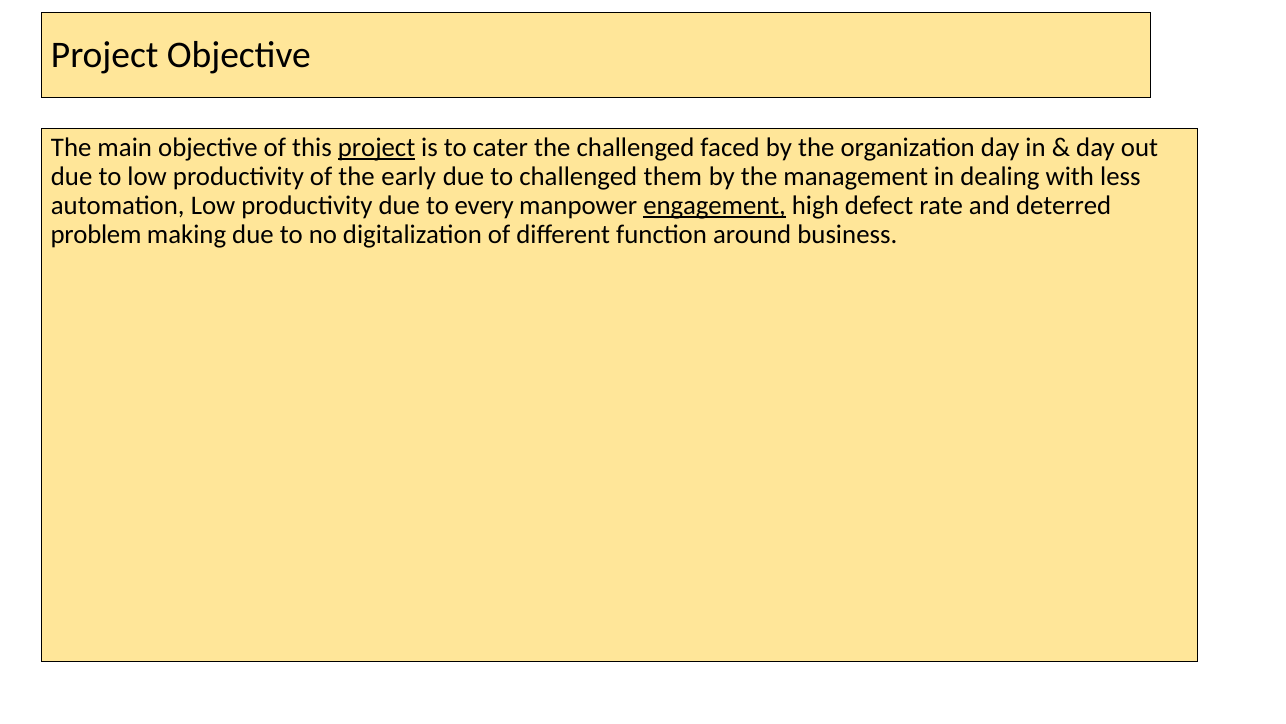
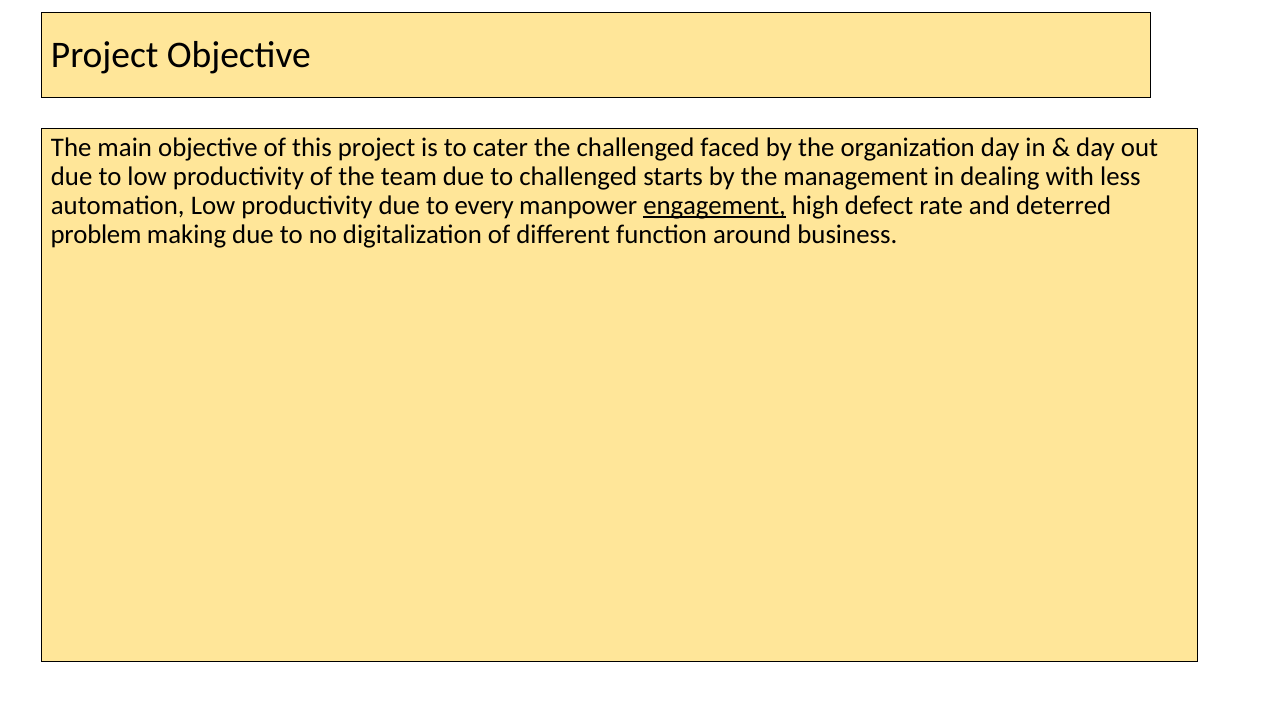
project at (377, 147) underline: present -> none
early: early -> team
them: them -> starts
